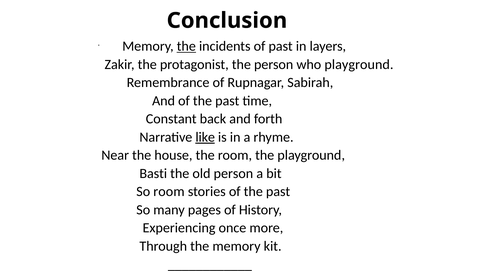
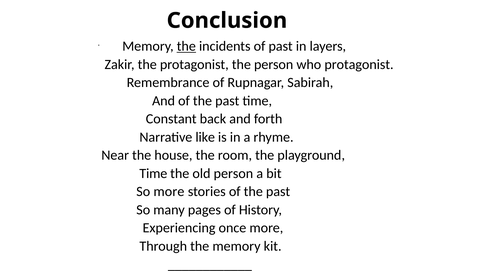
who playground: playground -> protagonist
like underline: present -> none
Basti at (153, 174): Basti -> Time
So room: room -> more
